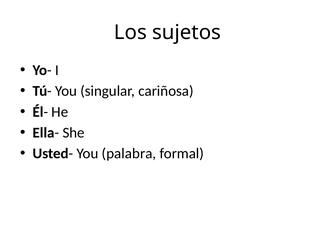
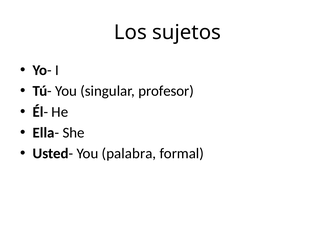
cariñosa: cariñosa -> profesor
